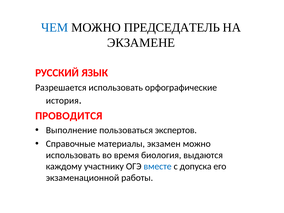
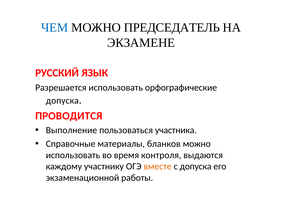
история at (62, 100): история -> допуска
экспертов: экспертов -> участника
экзамен: экзамен -> бланков
биология: биология -> контроля
вместе colour: blue -> orange
